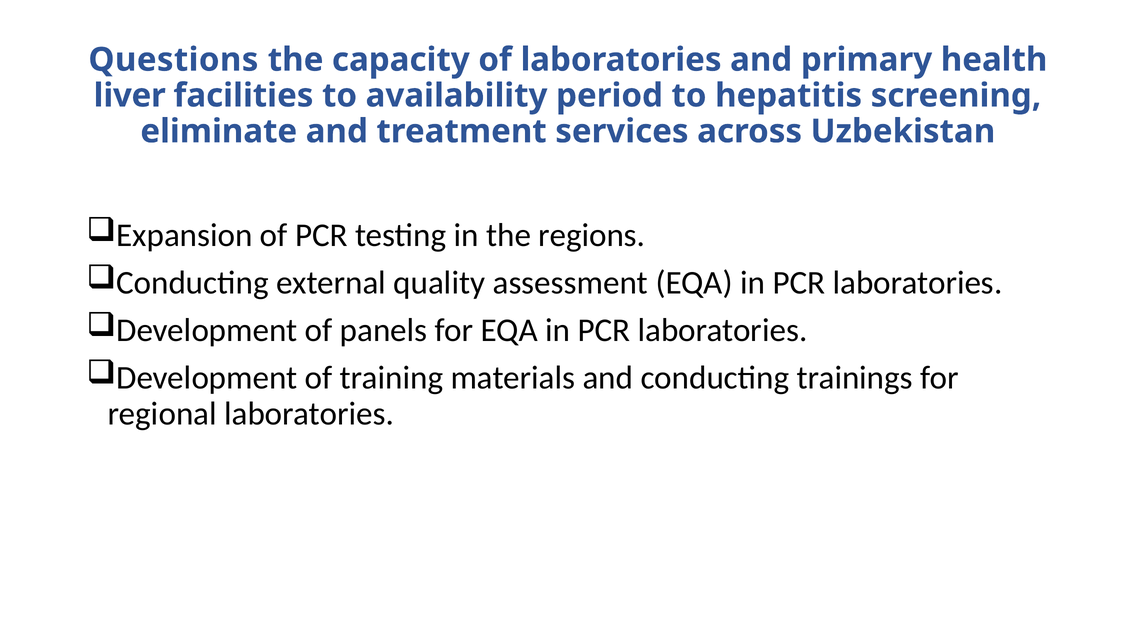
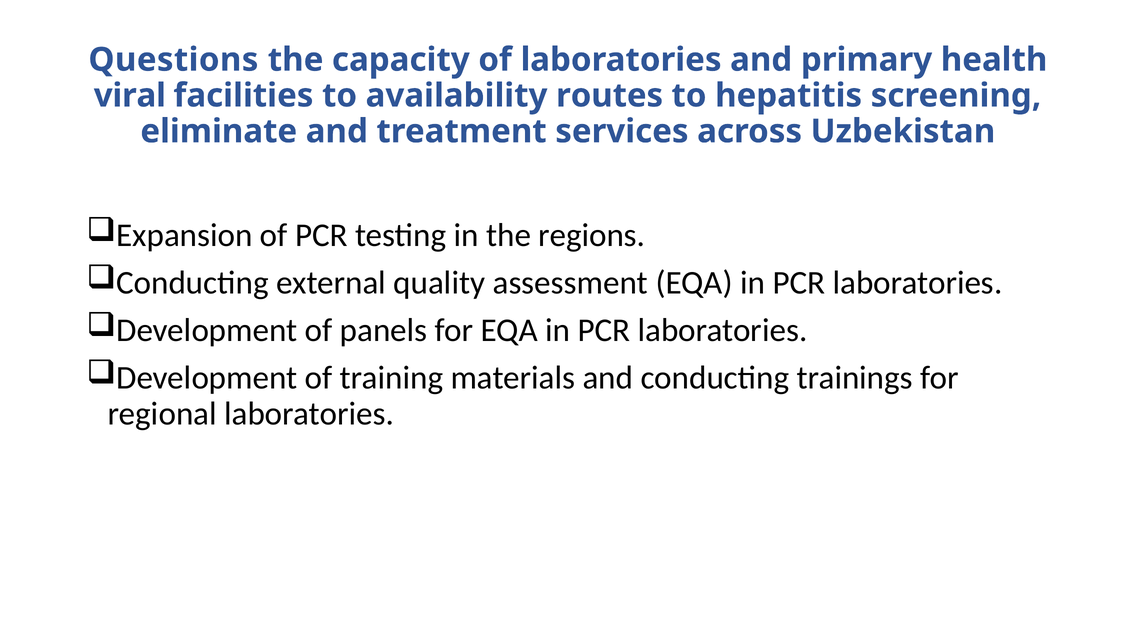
liver: liver -> viral
period: period -> routes
